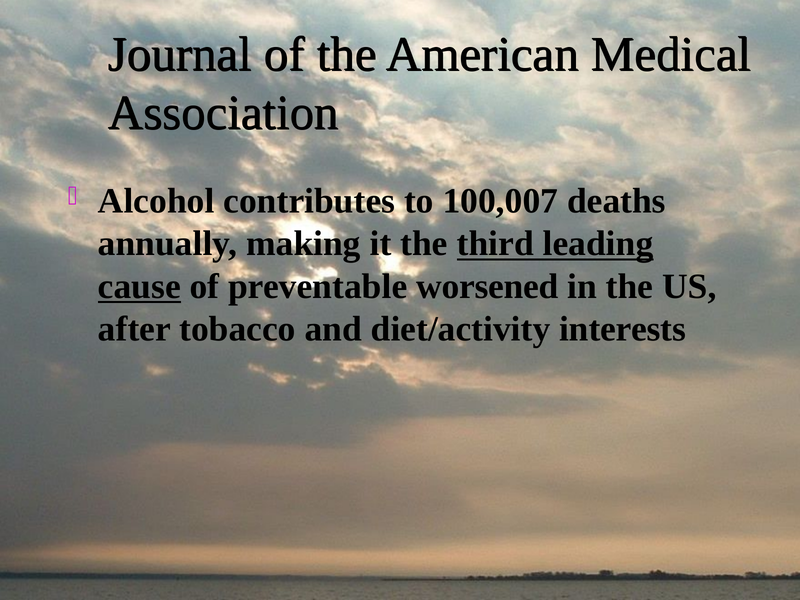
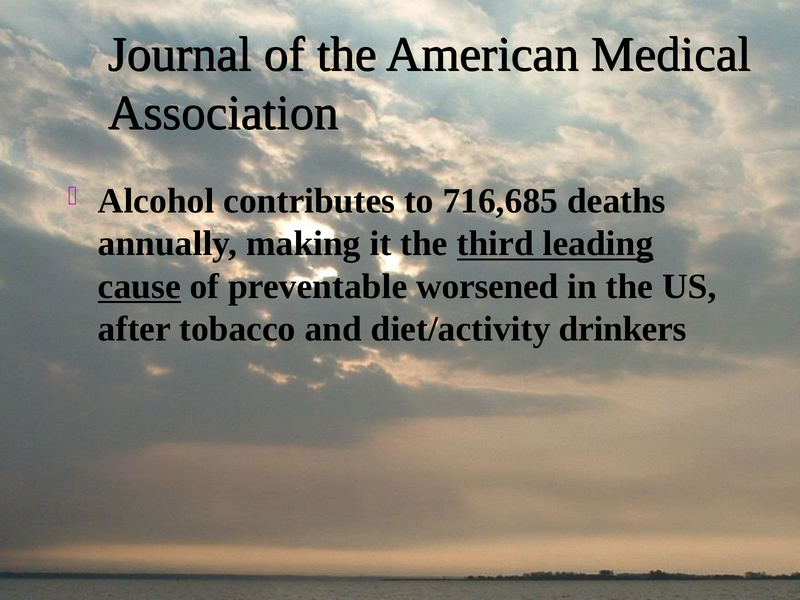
100,007: 100,007 -> 716,685
interests: interests -> drinkers
